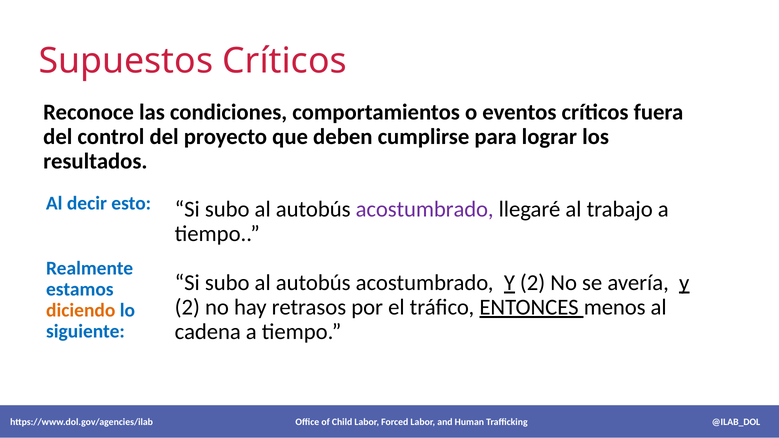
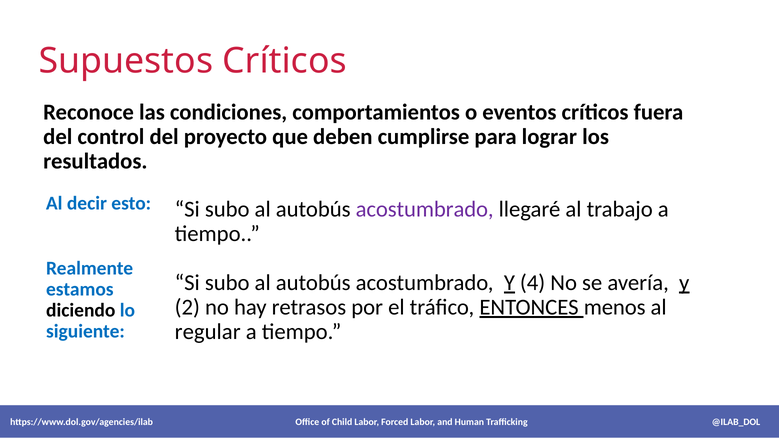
acostumbrado Y 2: 2 -> 4
diciendo colour: orange -> black
cadena: cadena -> regular
